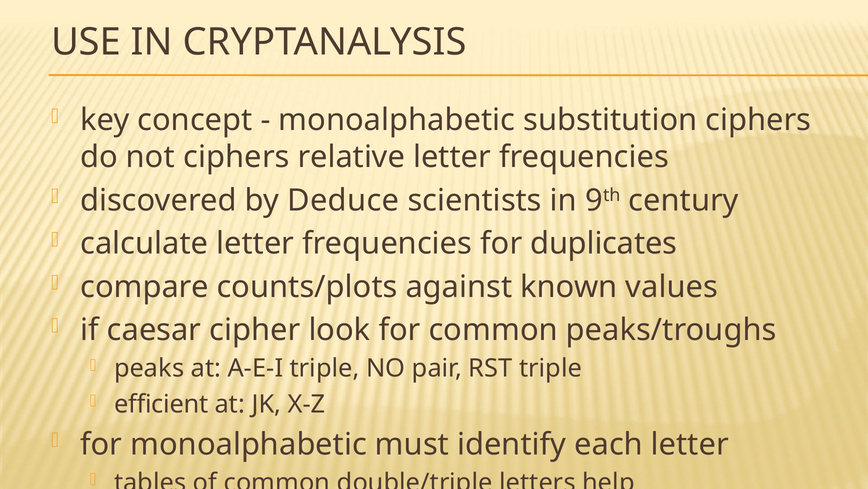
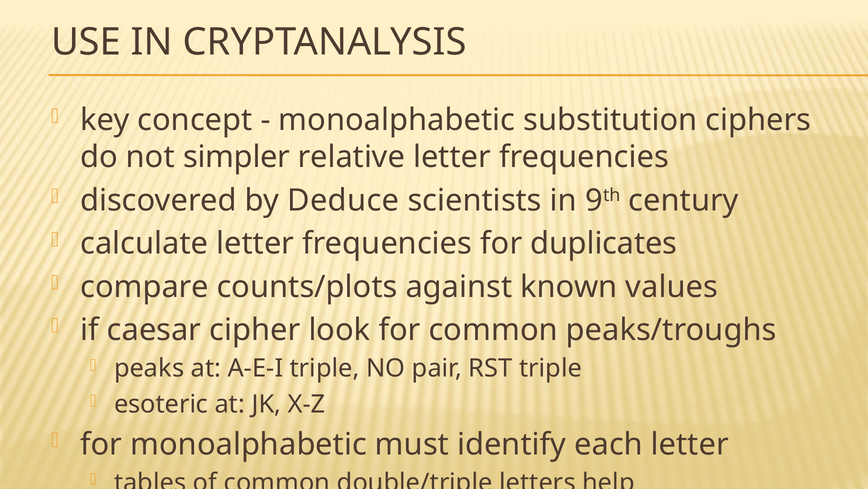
not ciphers: ciphers -> simpler
efficient: efficient -> esoteric
